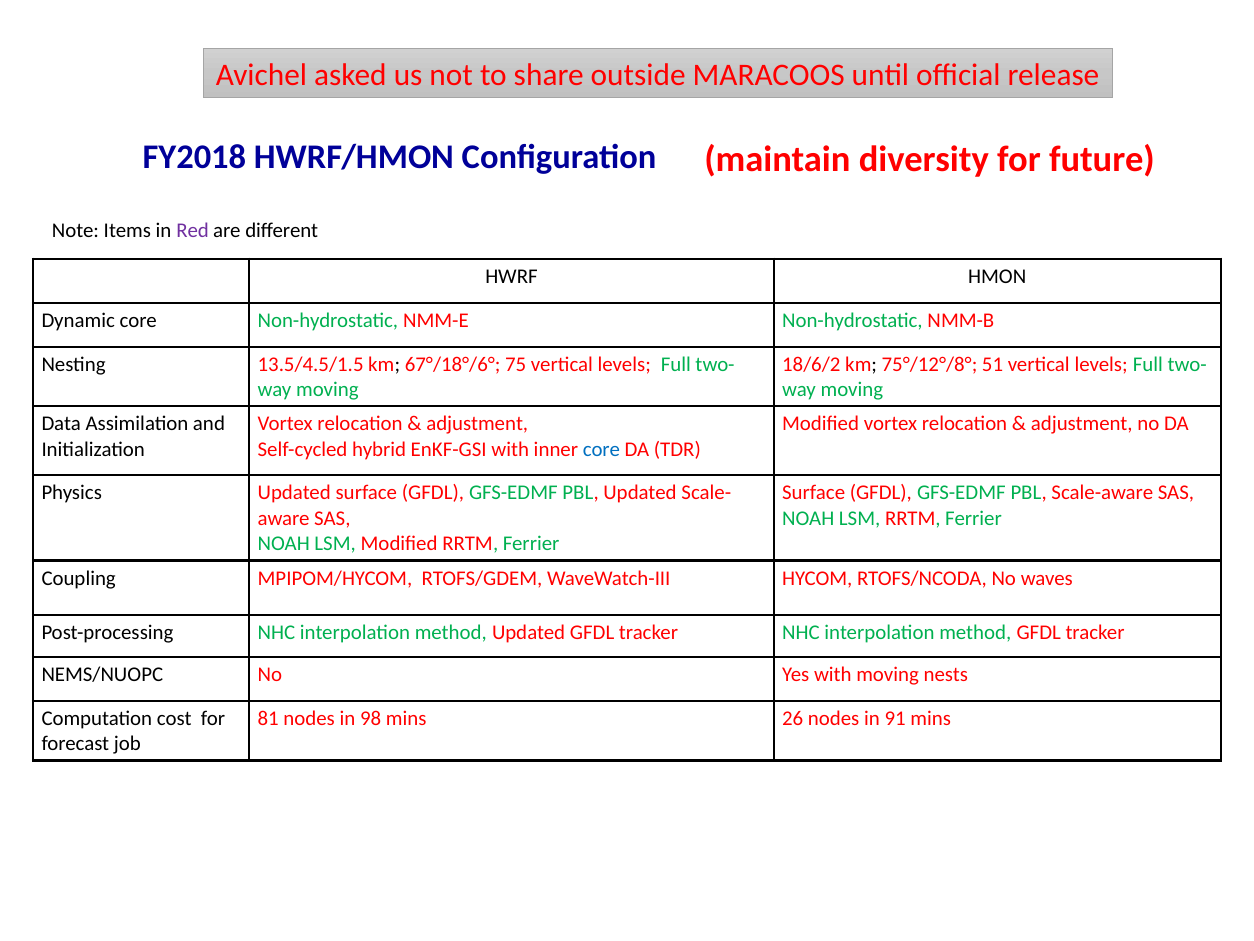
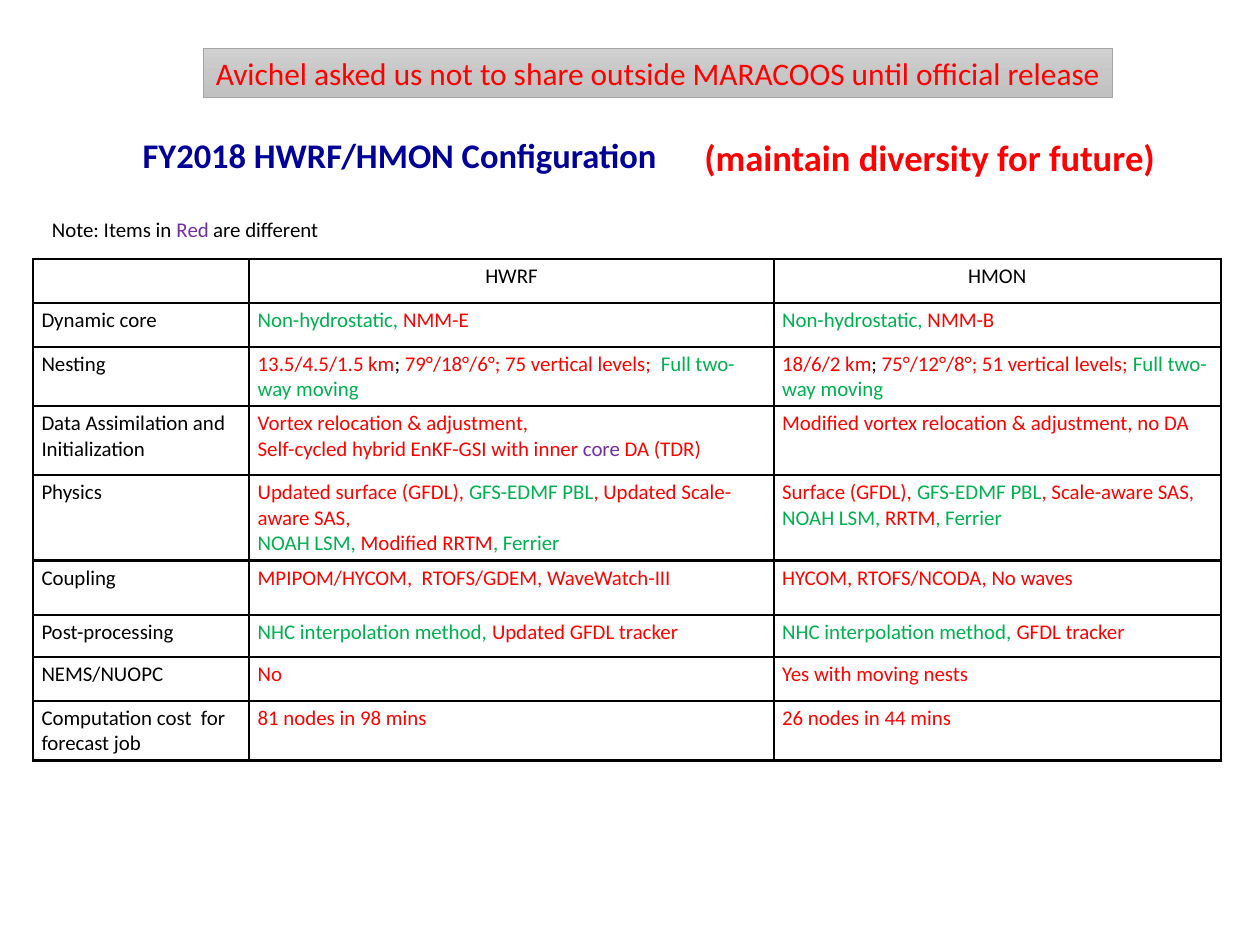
67°/18°/6°: 67°/18°/6° -> 79°/18°/6°
core at (601, 449) colour: blue -> purple
91: 91 -> 44
